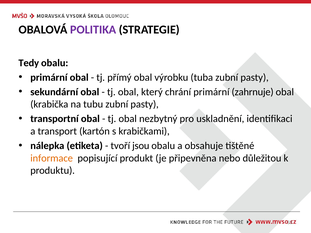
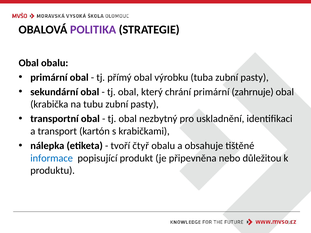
Tedy at (29, 63): Tedy -> Obal
jsou: jsou -> čtyř
informace colour: orange -> blue
